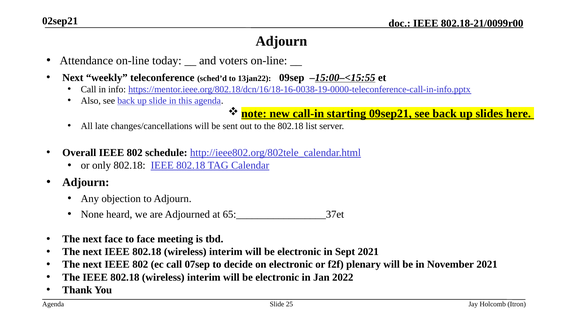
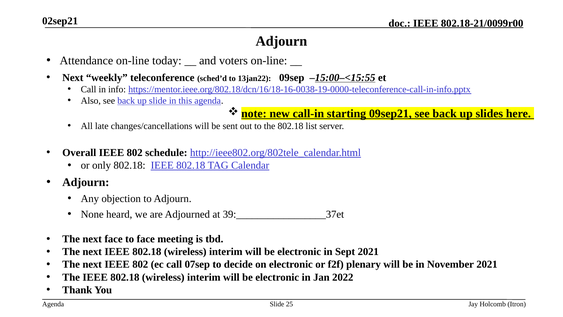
65:_________________37et: 65:_________________37et -> 39:_________________37et
